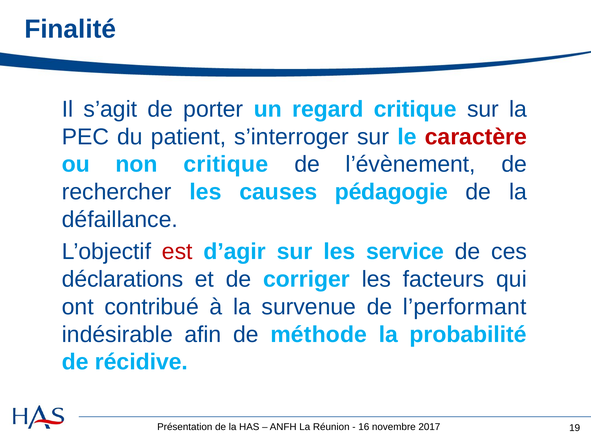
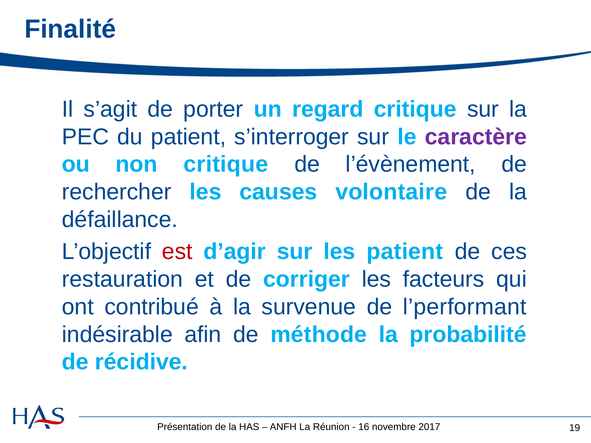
caractère colour: red -> purple
pédagogie: pédagogie -> volontaire
les service: service -> patient
déclarations: déclarations -> restauration
